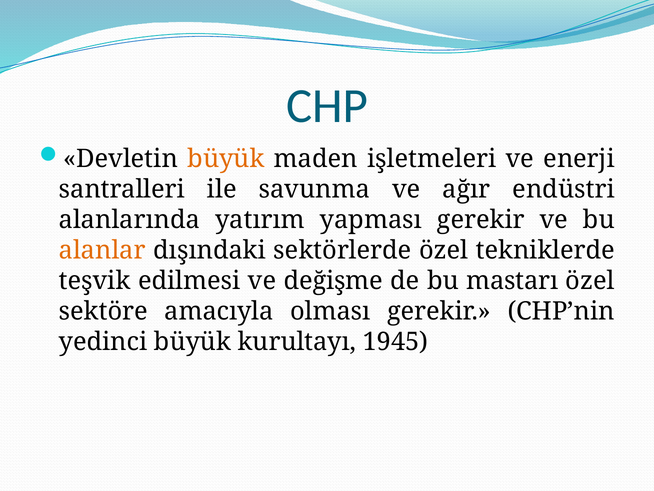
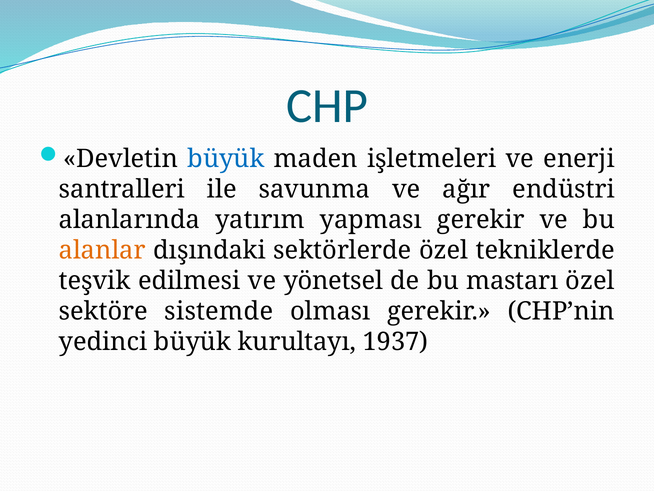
büyük at (226, 159) colour: orange -> blue
değişme: değişme -> yönetsel
amacıyla: amacıyla -> sistemde
1945: 1945 -> 1937
